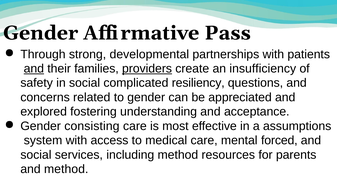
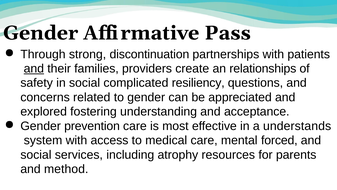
developmental: developmental -> discontinuation
providers underline: present -> none
insufficiency: insufficiency -> relationships
consisting: consisting -> prevention
assumptions: assumptions -> understands
including method: method -> atrophy
